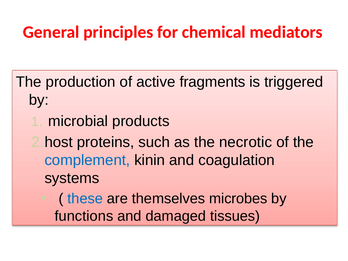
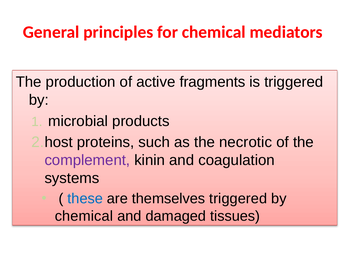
complement colour: blue -> purple
themselves microbes: microbes -> triggered
functions at (84, 216): functions -> chemical
